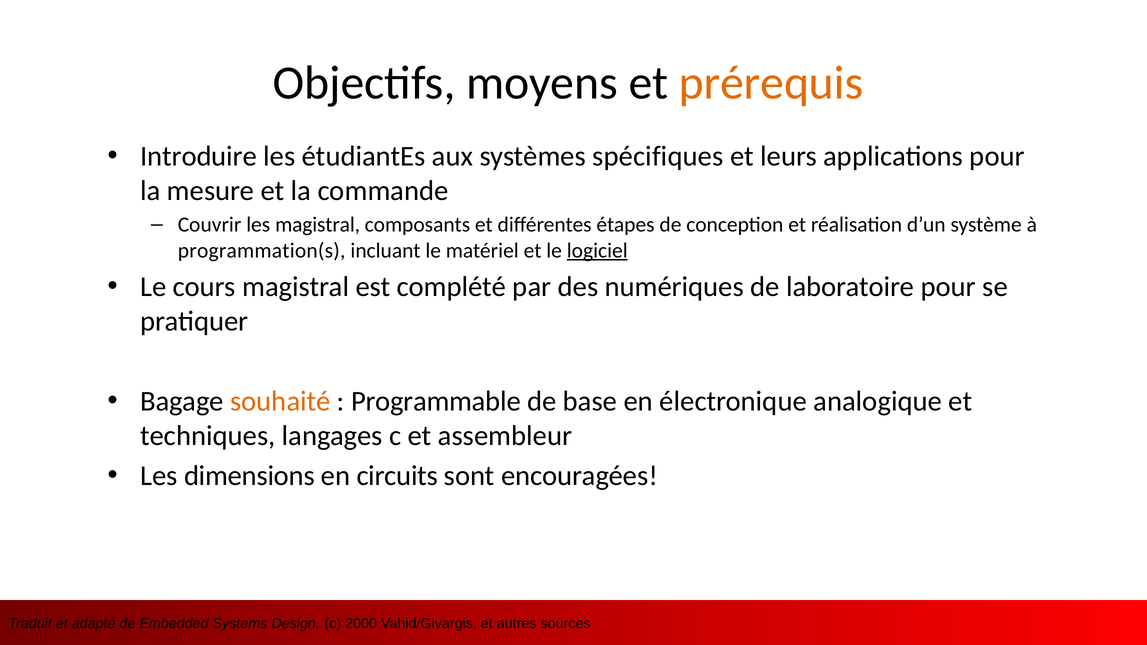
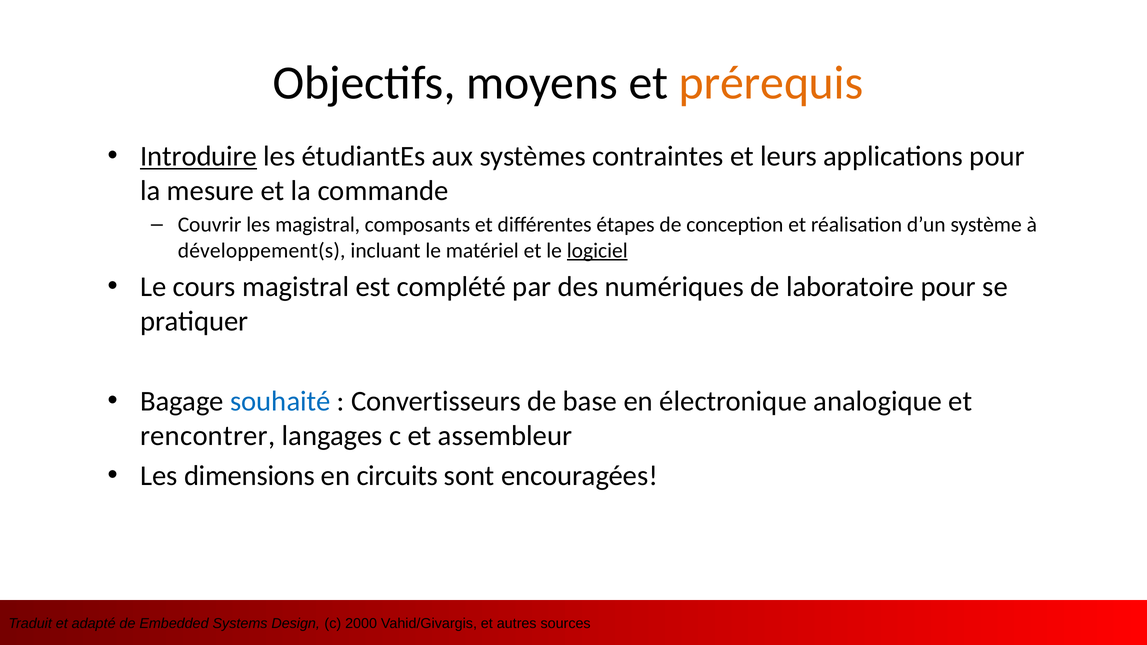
Introduire underline: none -> present
spécifiques: spécifiques -> contraintes
programmation(s: programmation(s -> développement(s
souhaité colour: orange -> blue
Programmable: Programmable -> Convertisseurs
techniques: techniques -> rencontrer
